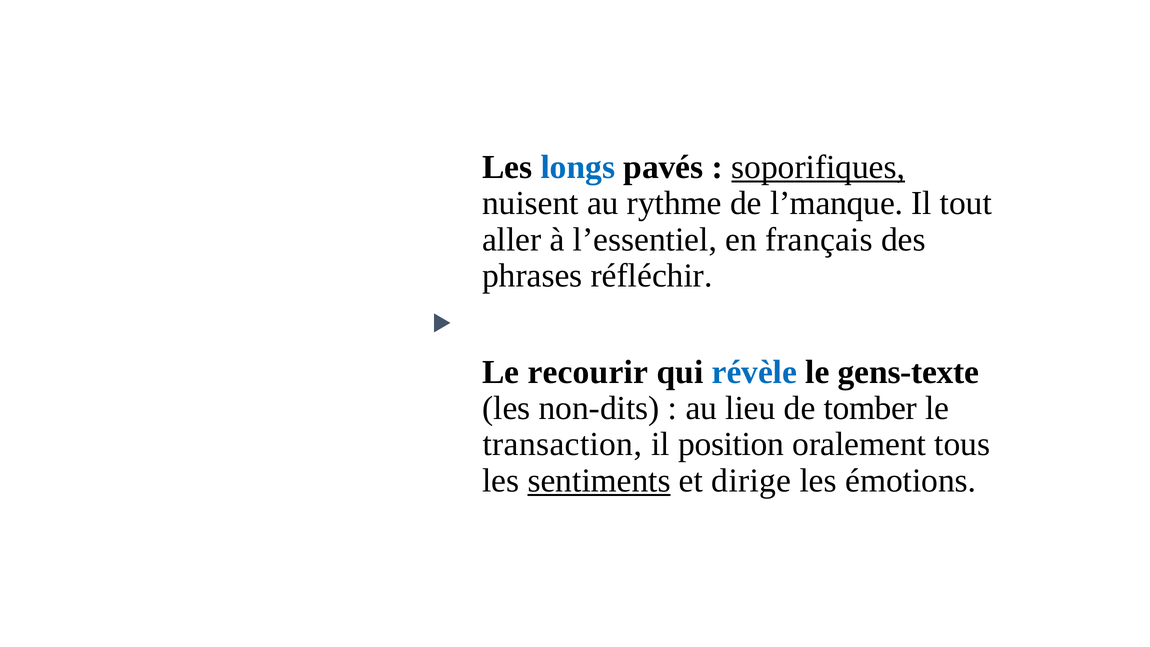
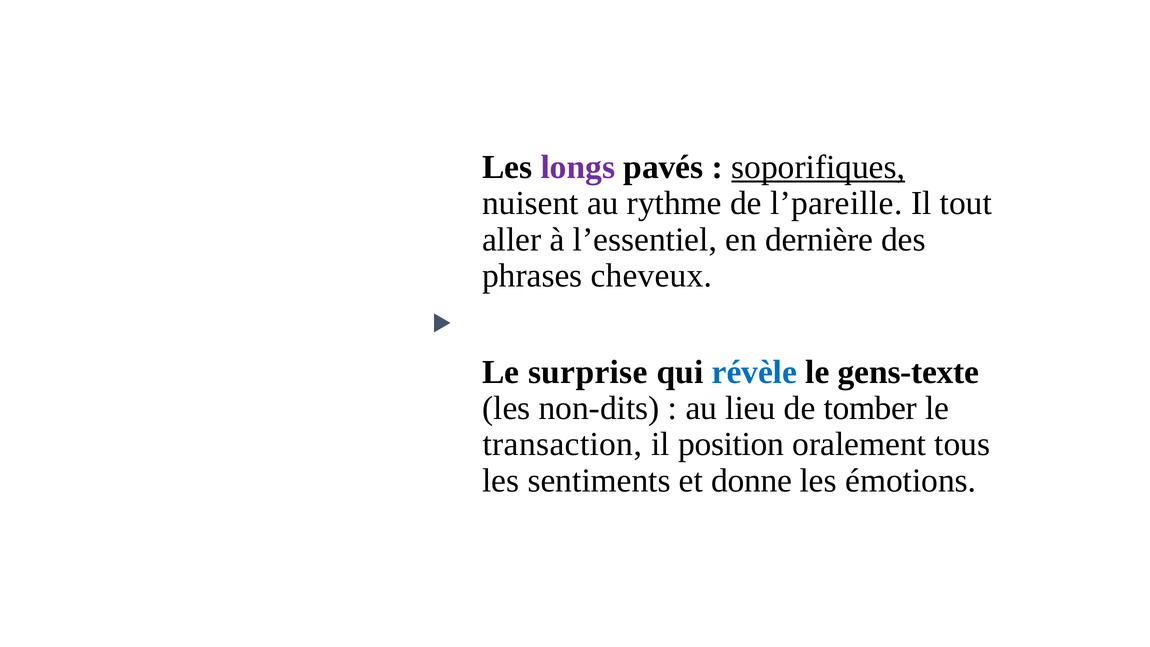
longs colour: blue -> purple
l’manque: l’manque -> l’pareille
français: français -> dernière
réfléchir: réfléchir -> cheveux
recourir: recourir -> surprise
sentiments underline: present -> none
dirige: dirige -> donne
